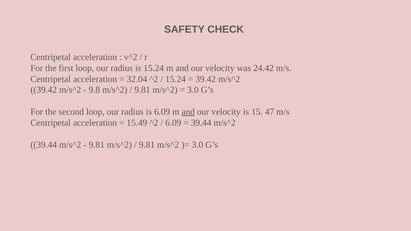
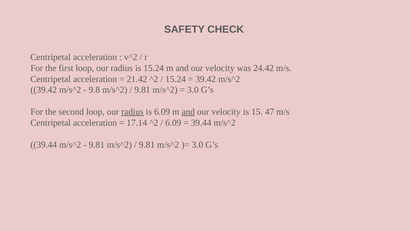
32.04: 32.04 -> 21.42
radius at (132, 112) underline: none -> present
15.49: 15.49 -> 17.14
